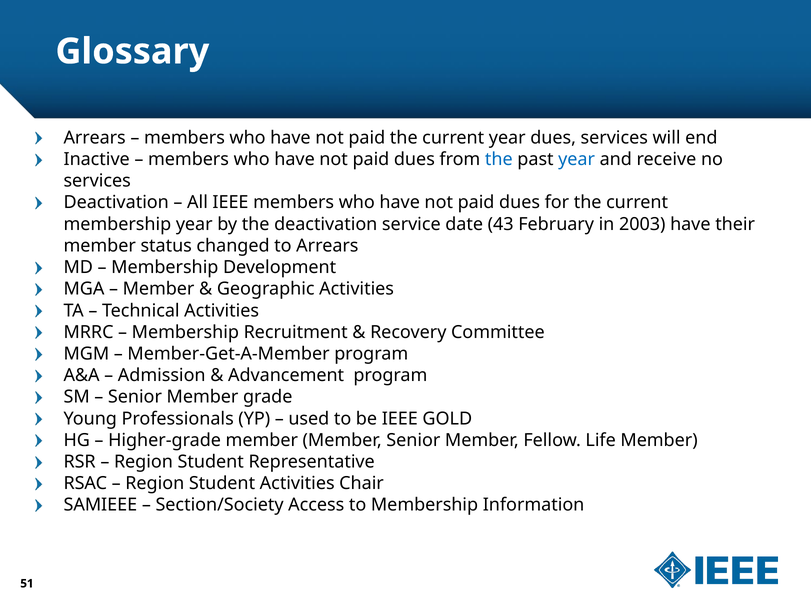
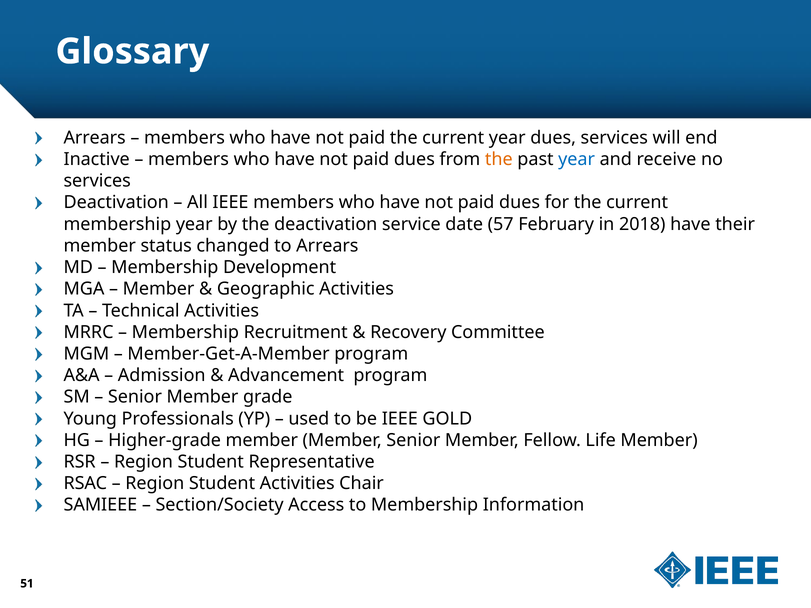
the at (499, 159) colour: blue -> orange
43: 43 -> 57
2003: 2003 -> 2018
